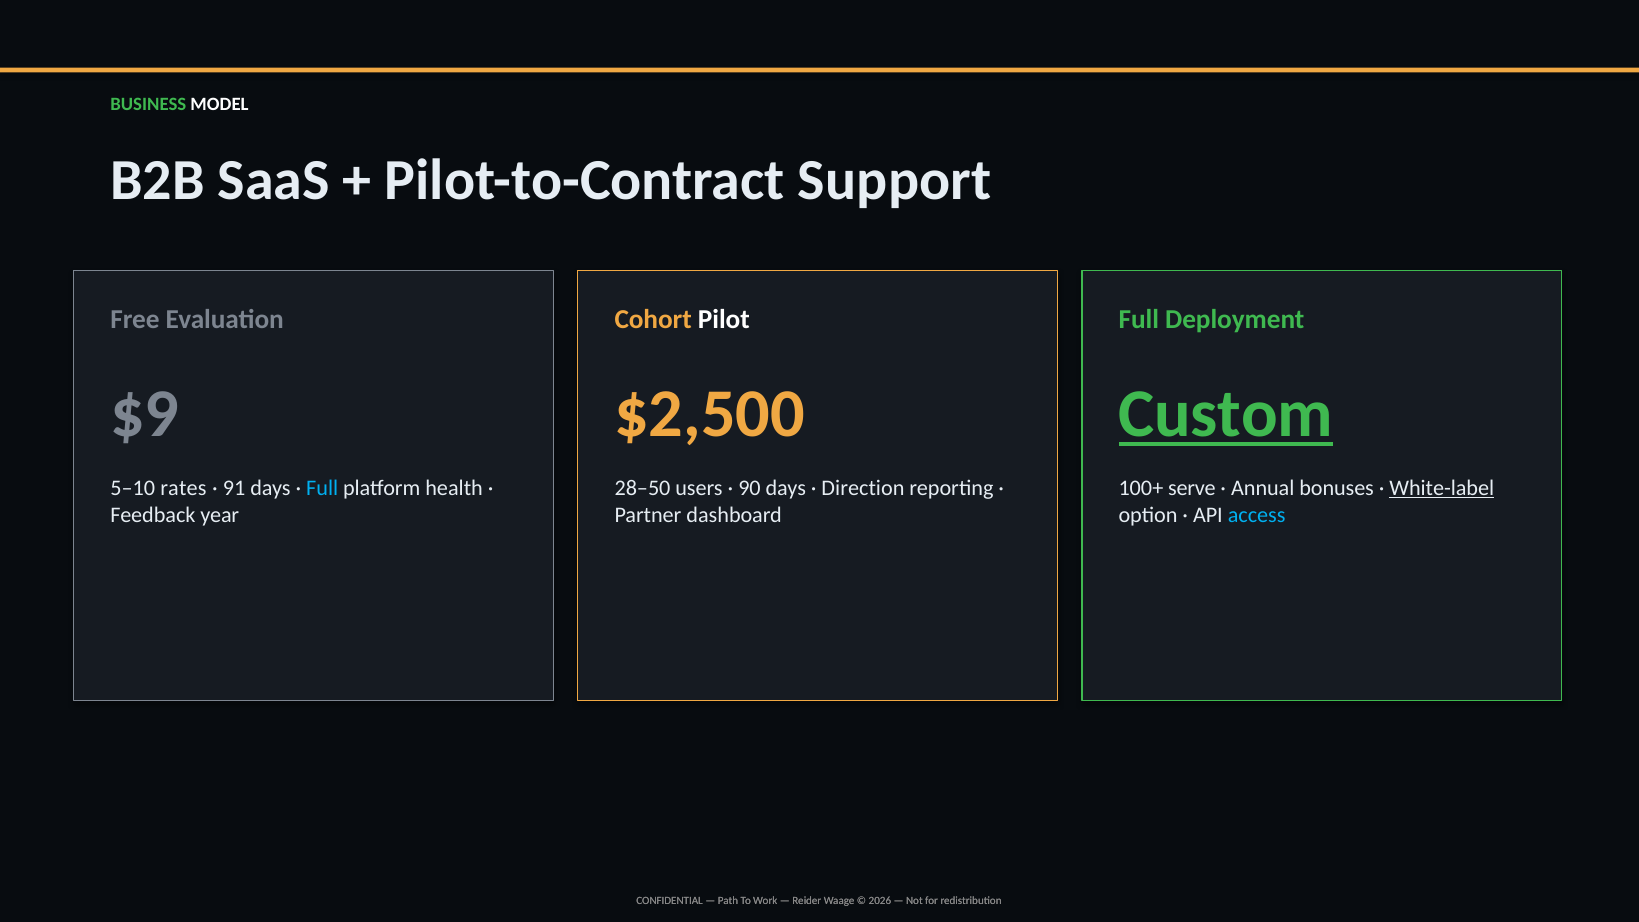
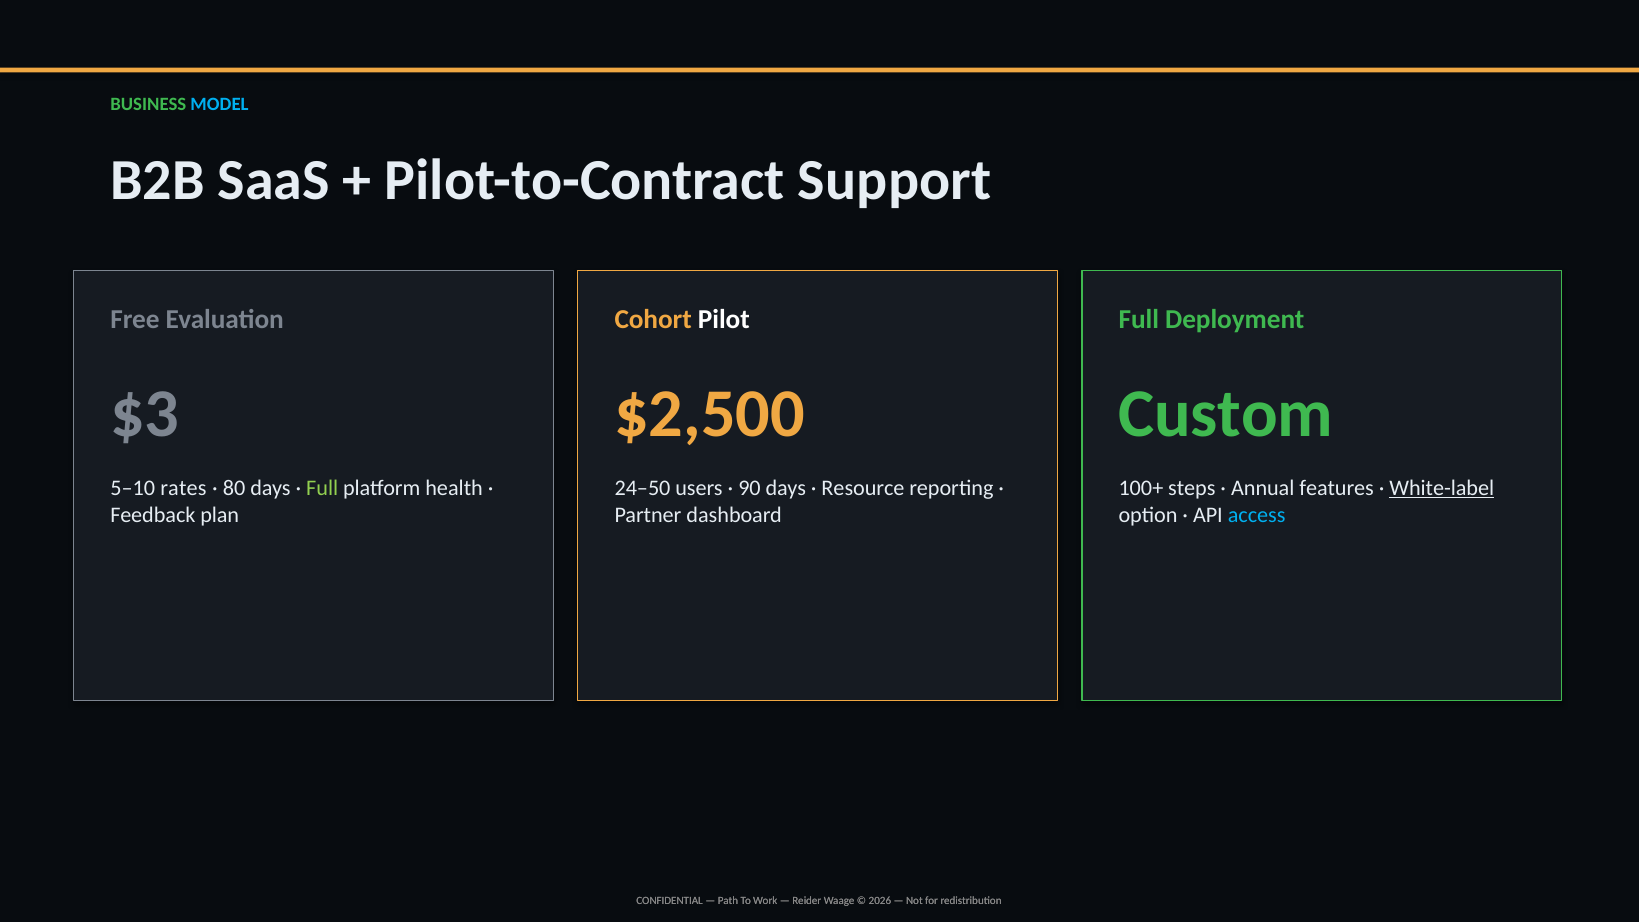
MODEL colour: white -> light blue
$9: $9 -> $3
Custom underline: present -> none
91: 91 -> 80
Full at (322, 488) colour: light blue -> light green
28–50: 28–50 -> 24–50
Direction: Direction -> Resource
serve: serve -> steps
bonuses: bonuses -> features
year: year -> plan
